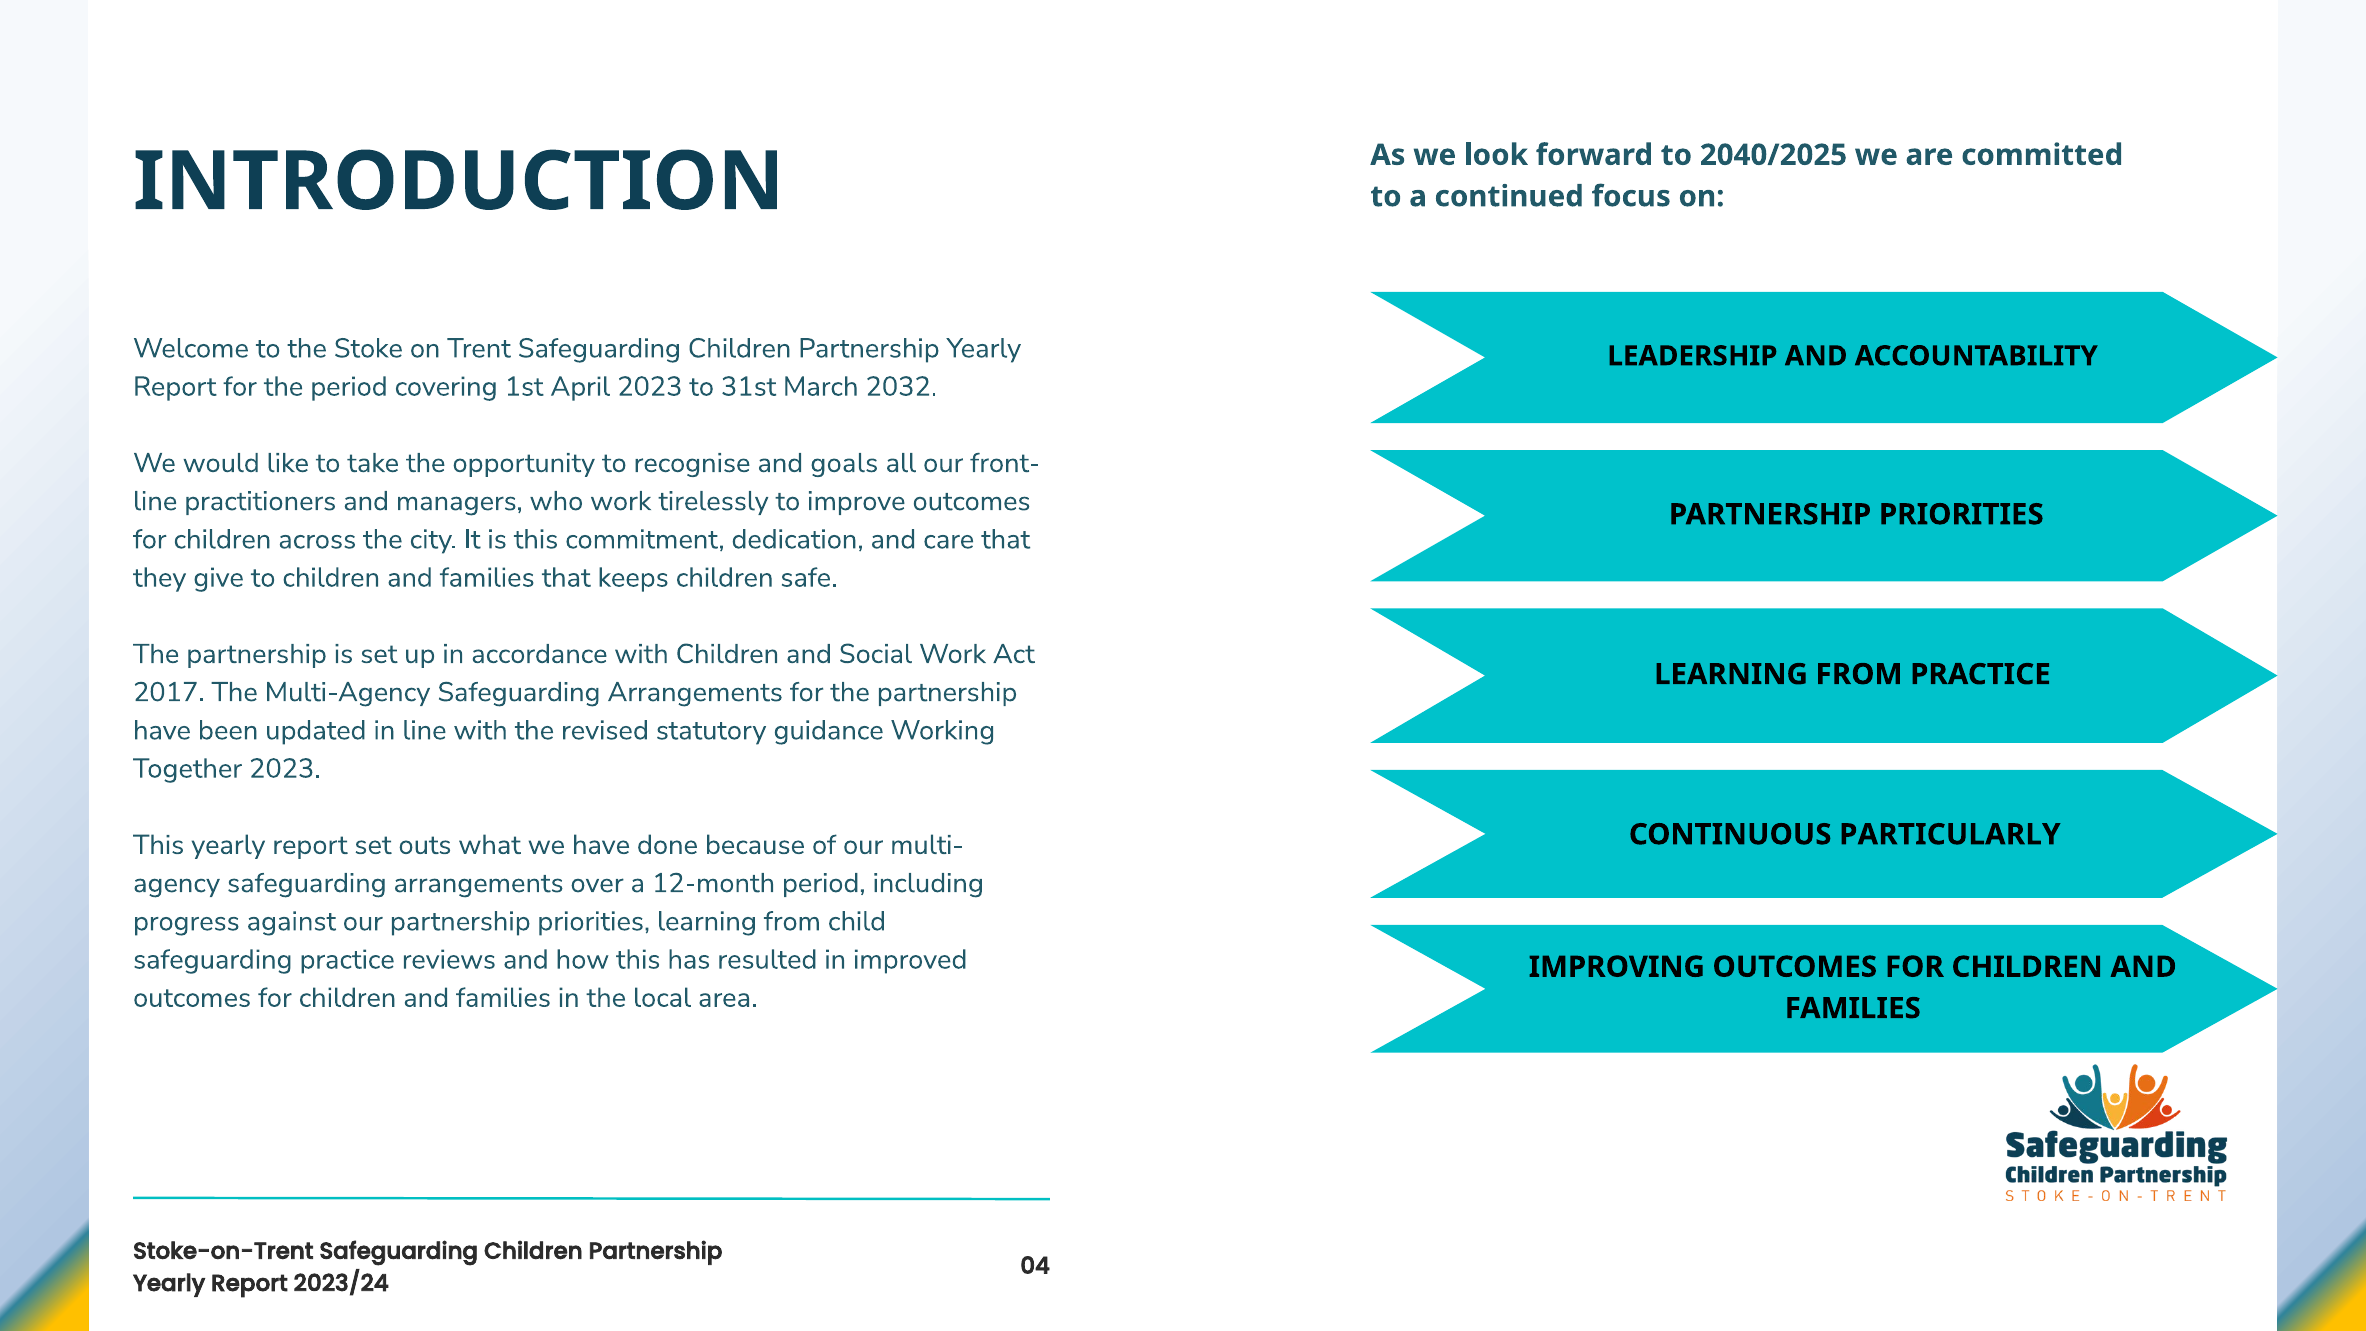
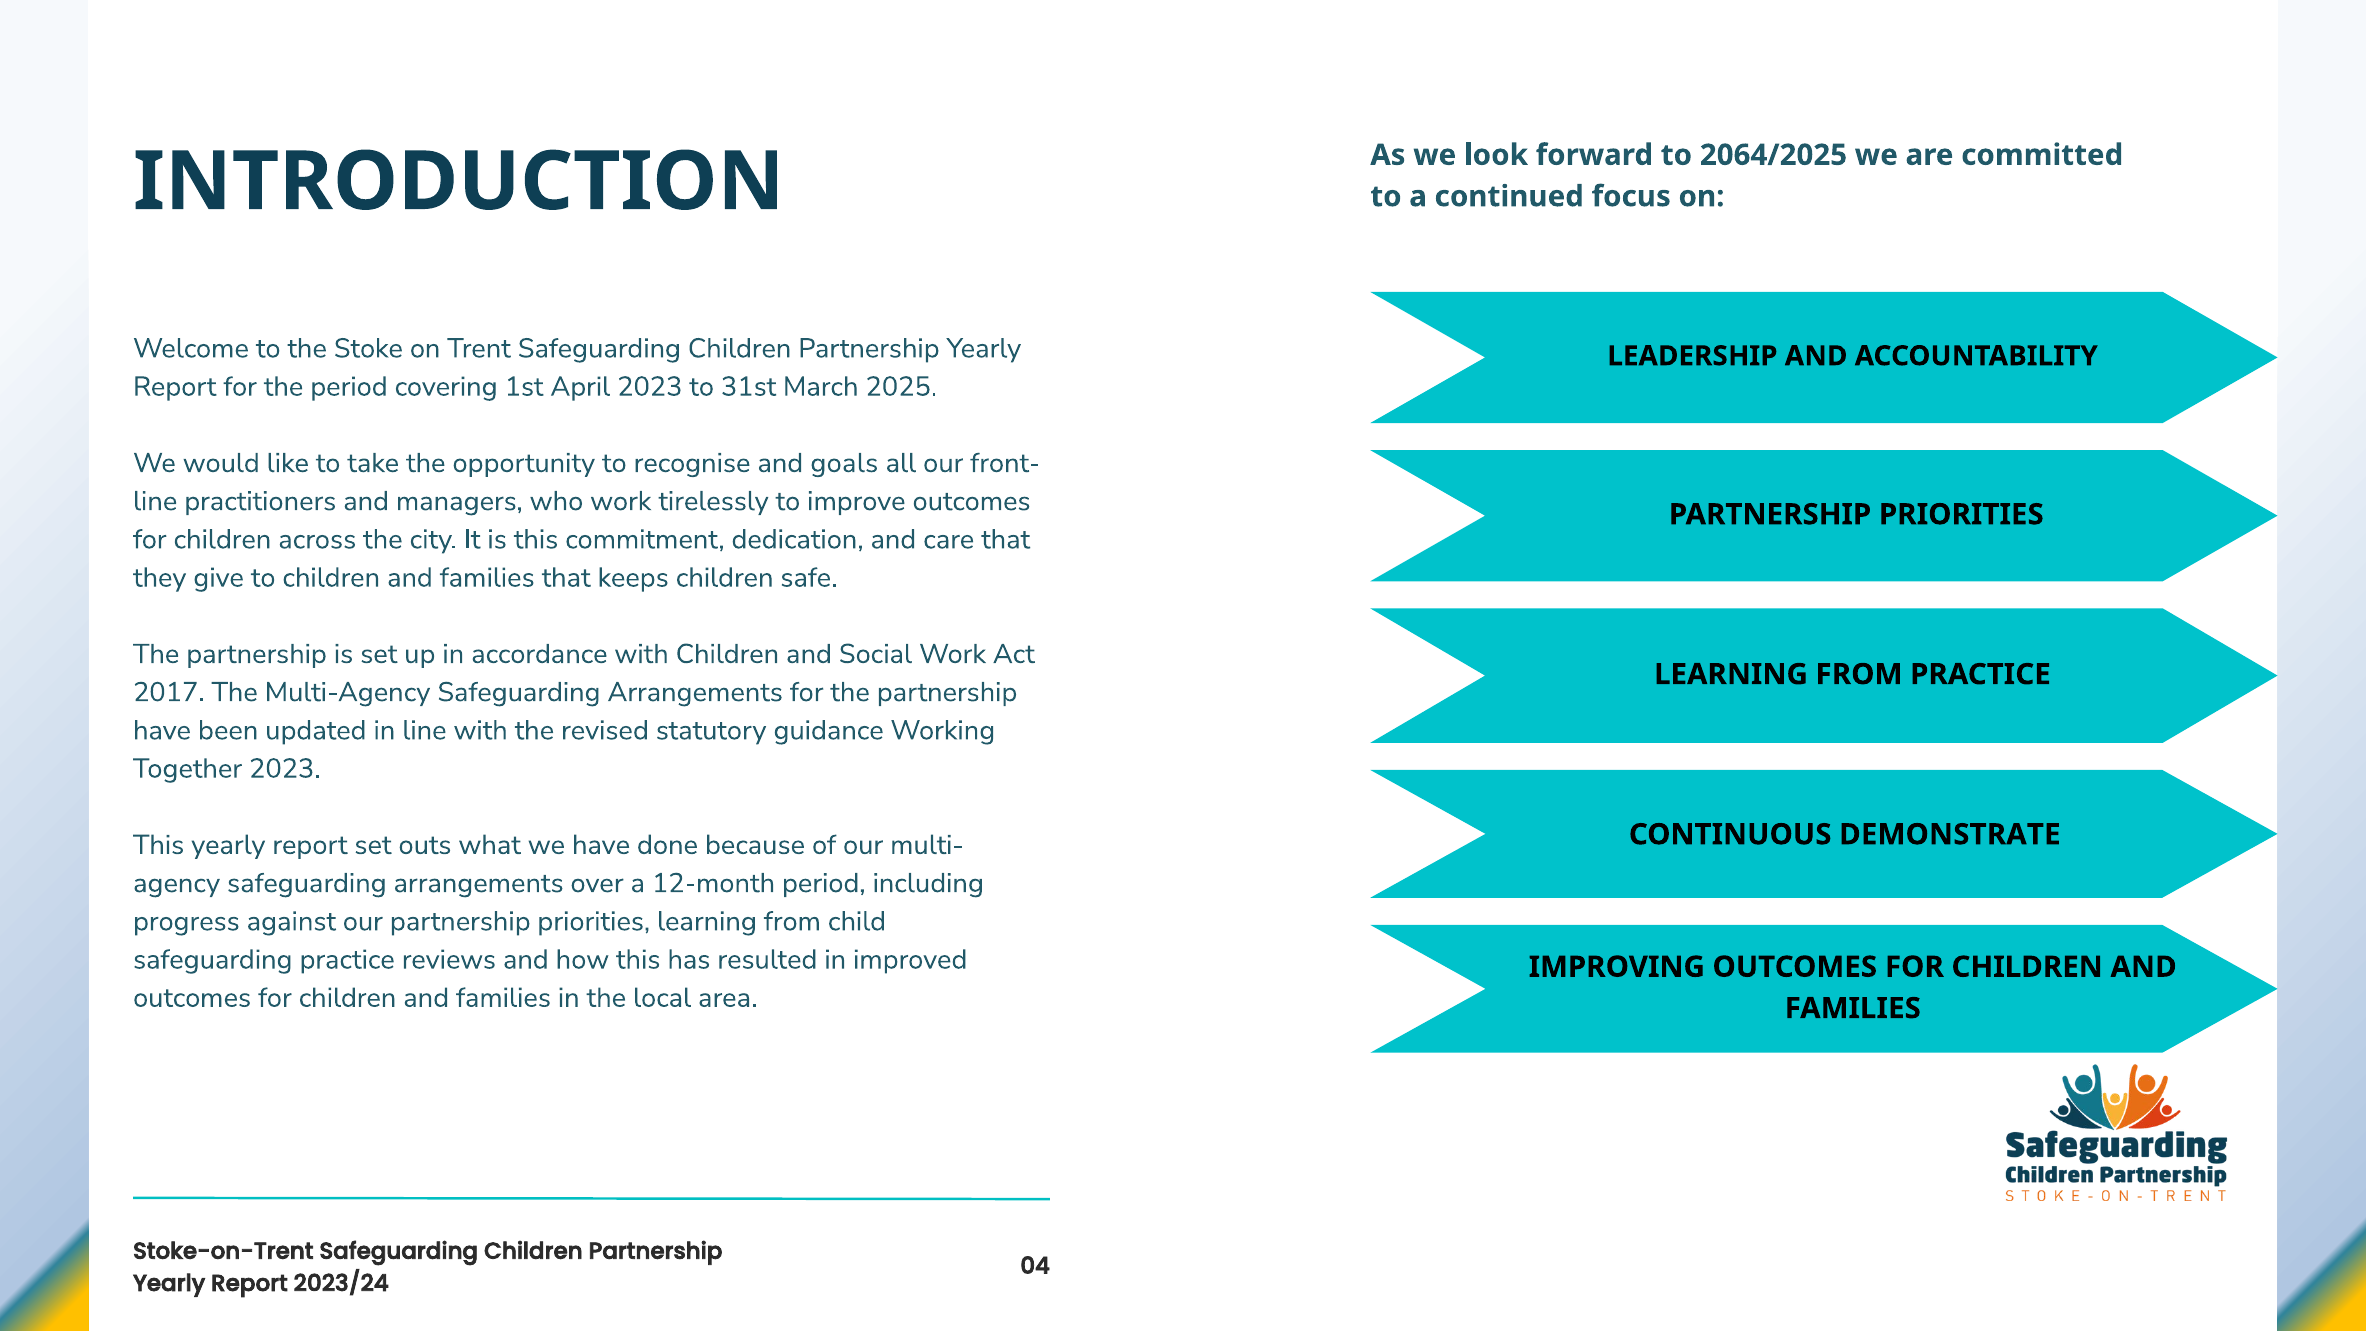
2040/2025: 2040/2025 -> 2064/2025
2032: 2032 -> 2025
PARTICULARLY: PARTICULARLY -> DEMONSTRATE
